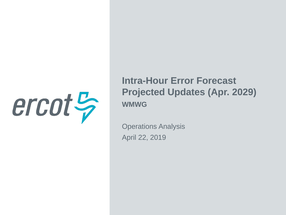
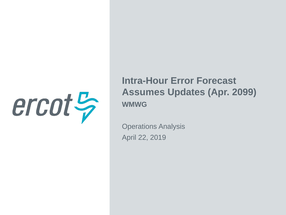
Projected: Projected -> Assumes
2029: 2029 -> 2099
